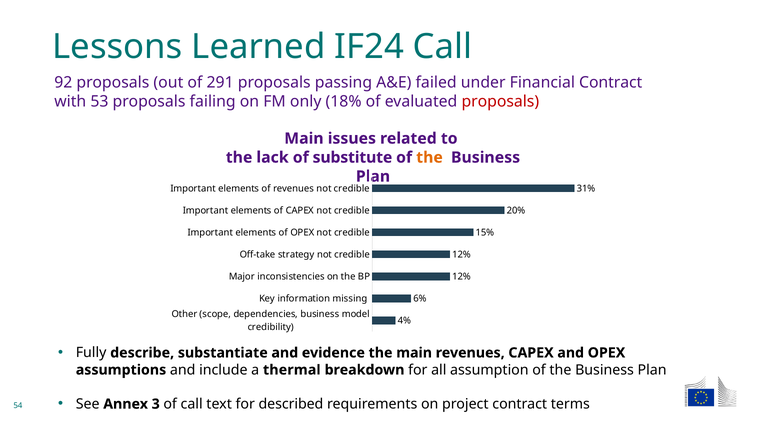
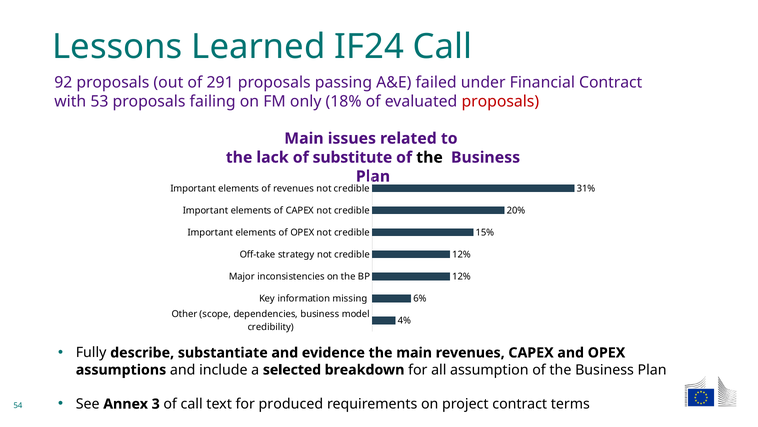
the at (430, 157) colour: orange -> black
thermal: thermal -> selected
described: described -> produced
